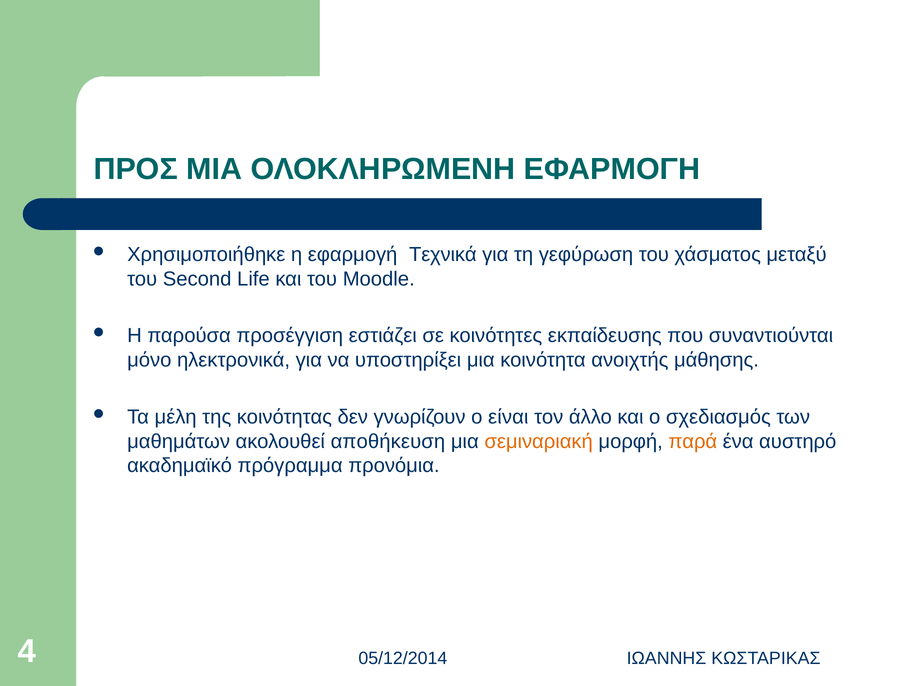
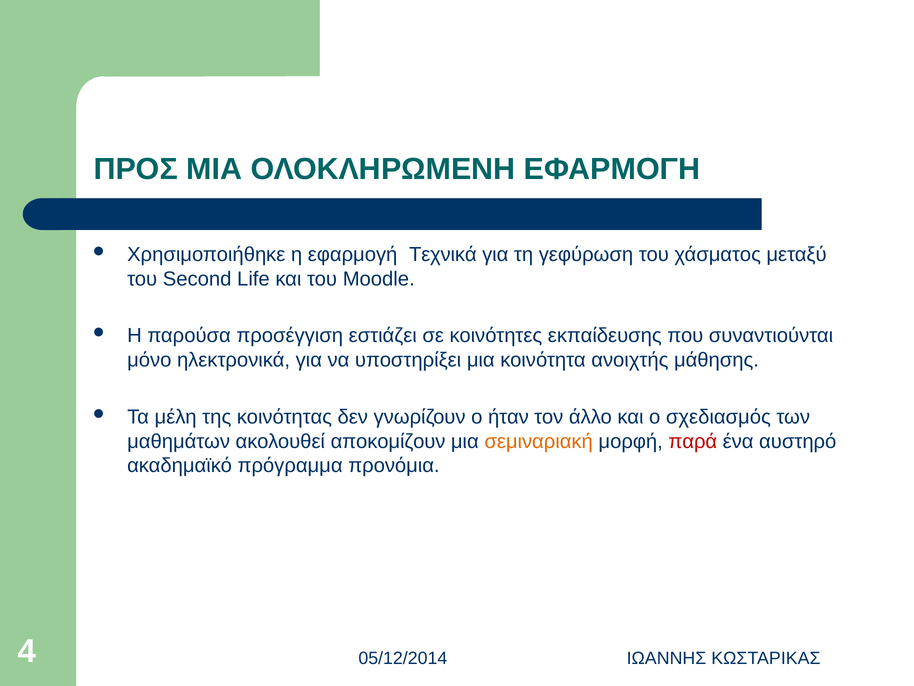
είναι: είναι -> ήταν
αποθήκευση: αποθήκευση -> αποκομίζουν
παρά colour: orange -> red
